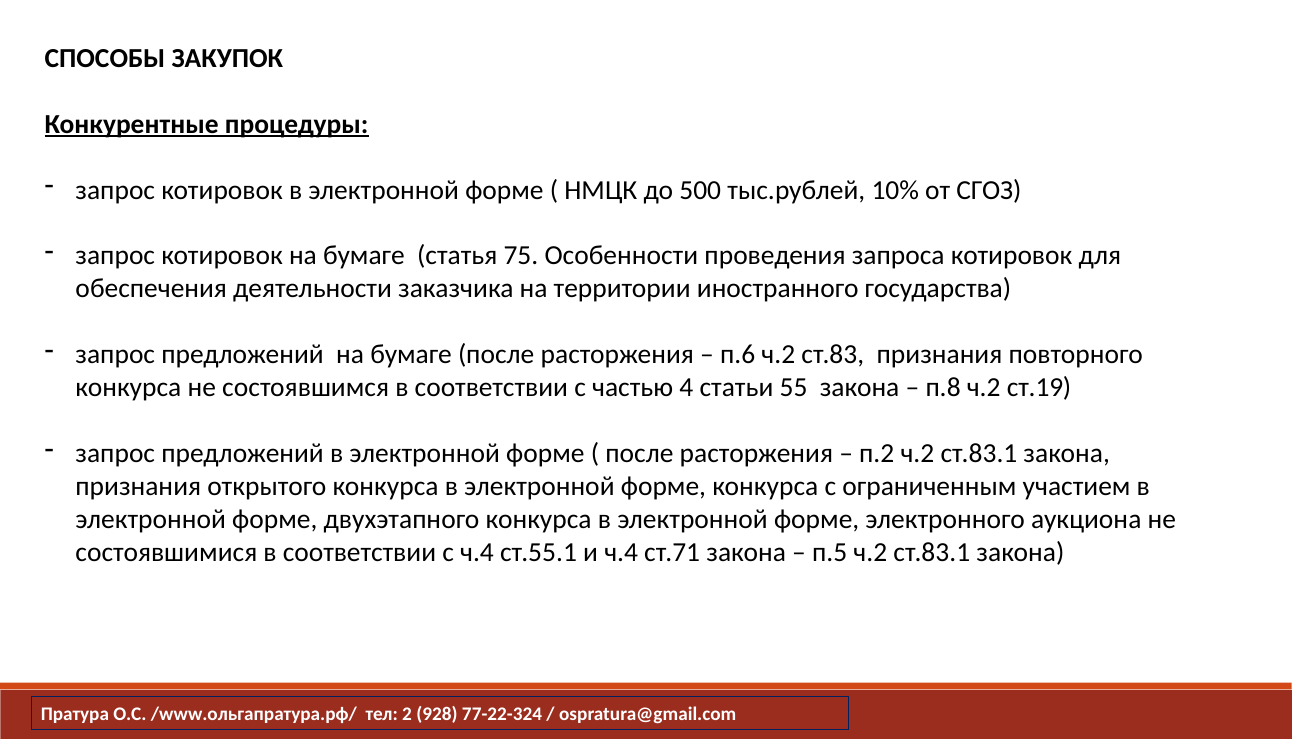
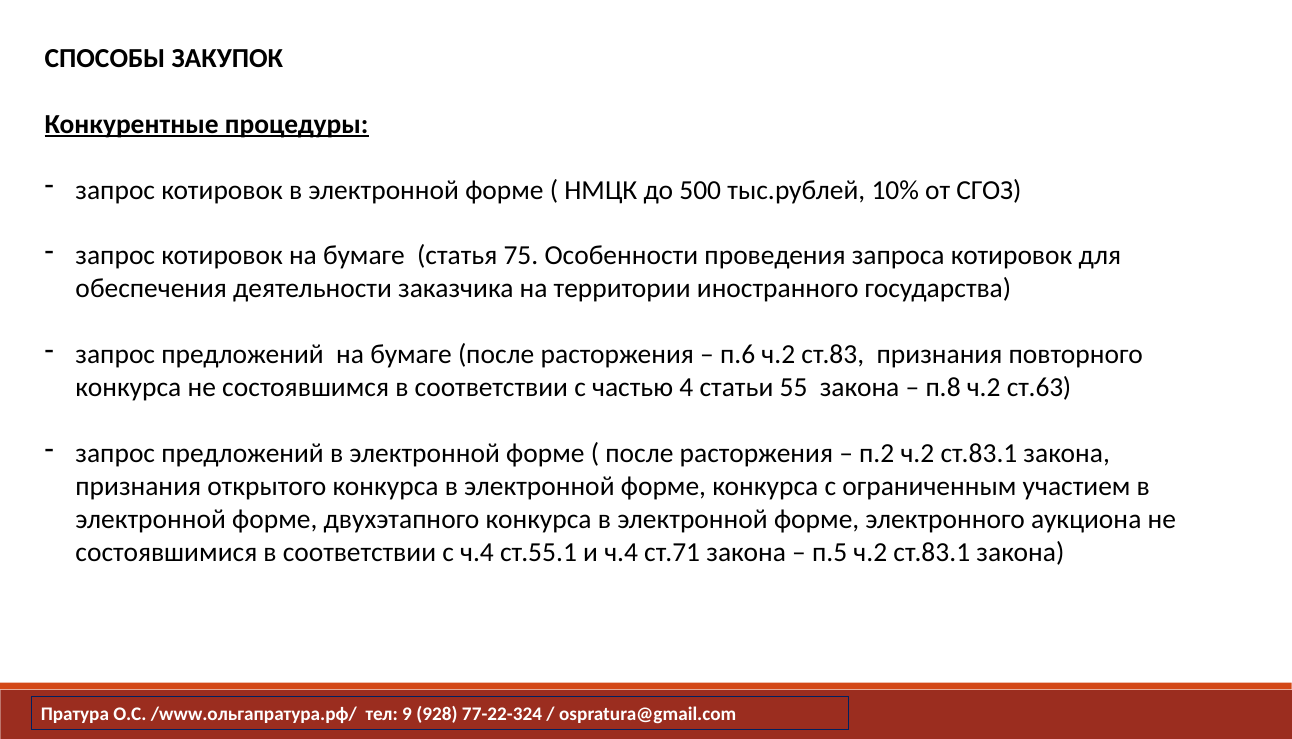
ст.19: ст.19 -> ст.63
2: 2 -> 9
